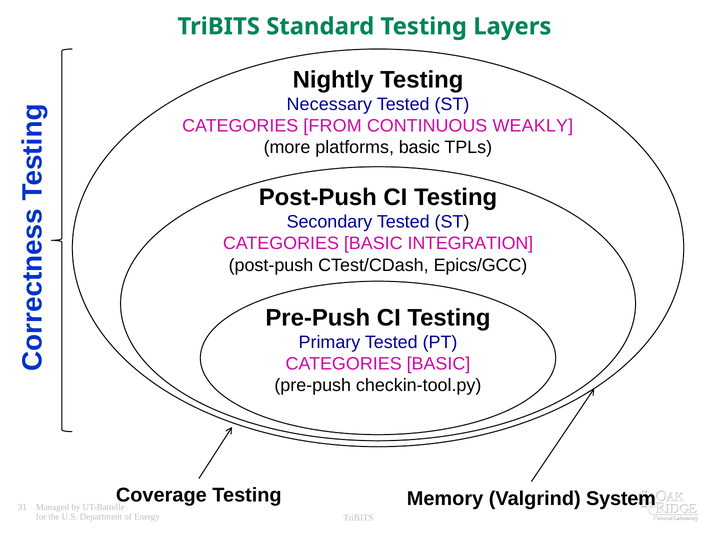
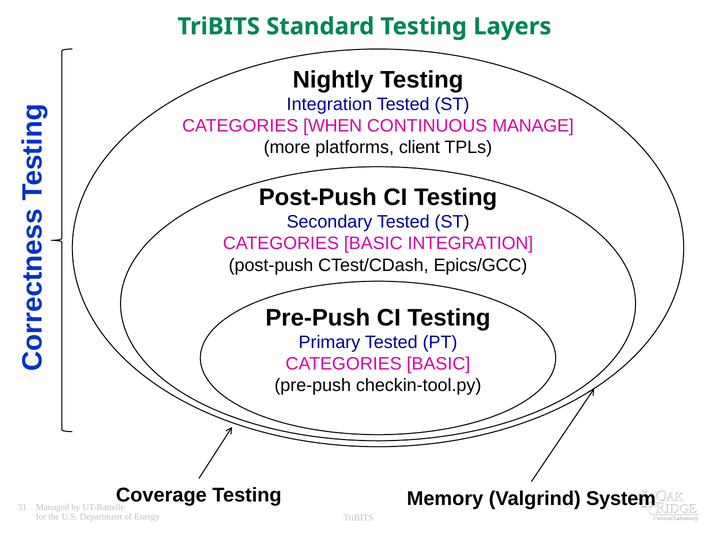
Necessary at (329, 104): Necessary -> Integration
FROM: FROM -> WHEN
WEAKLY: WEAKLY -> MANAGE
platforms basic: basic -> client
